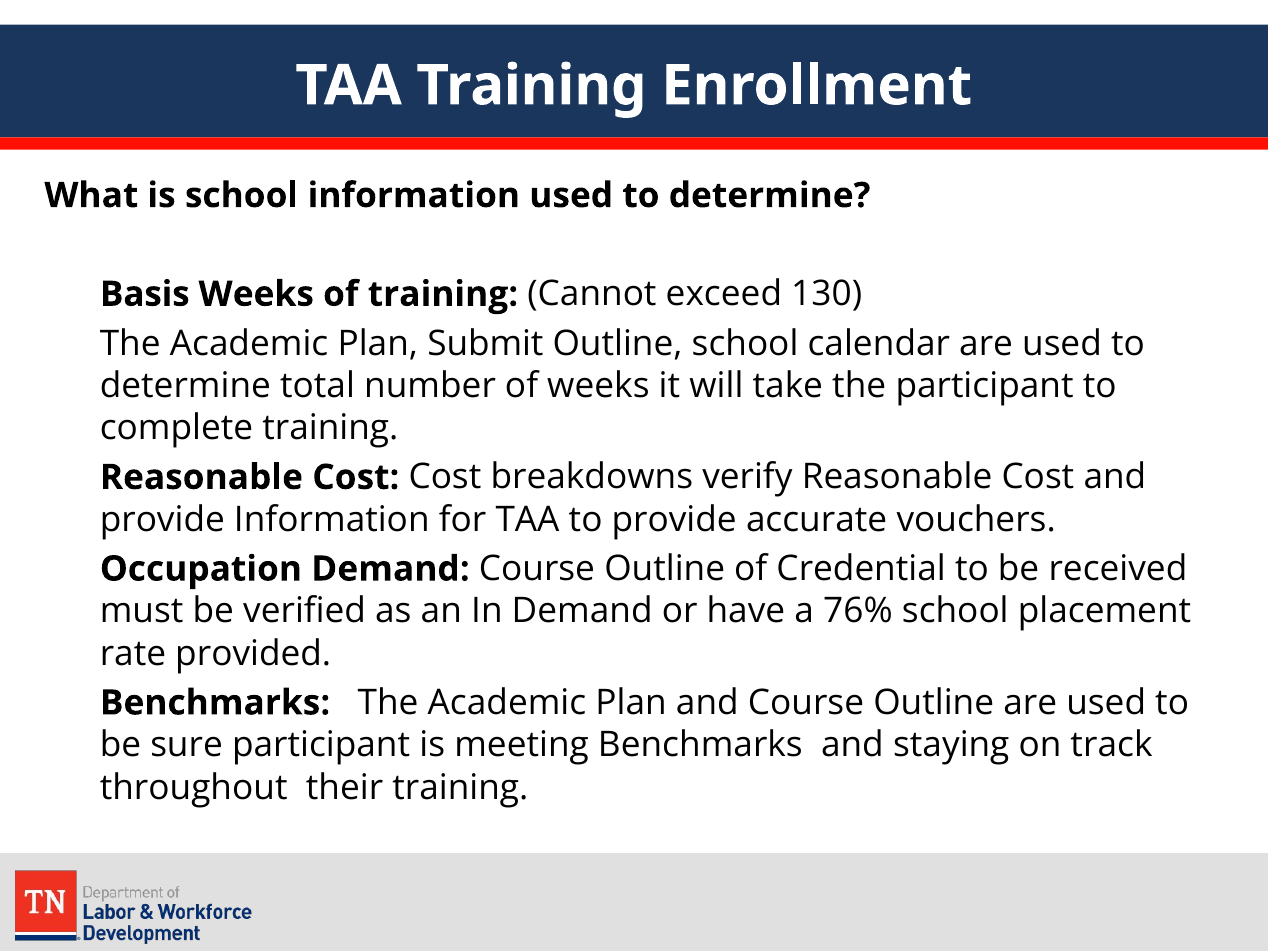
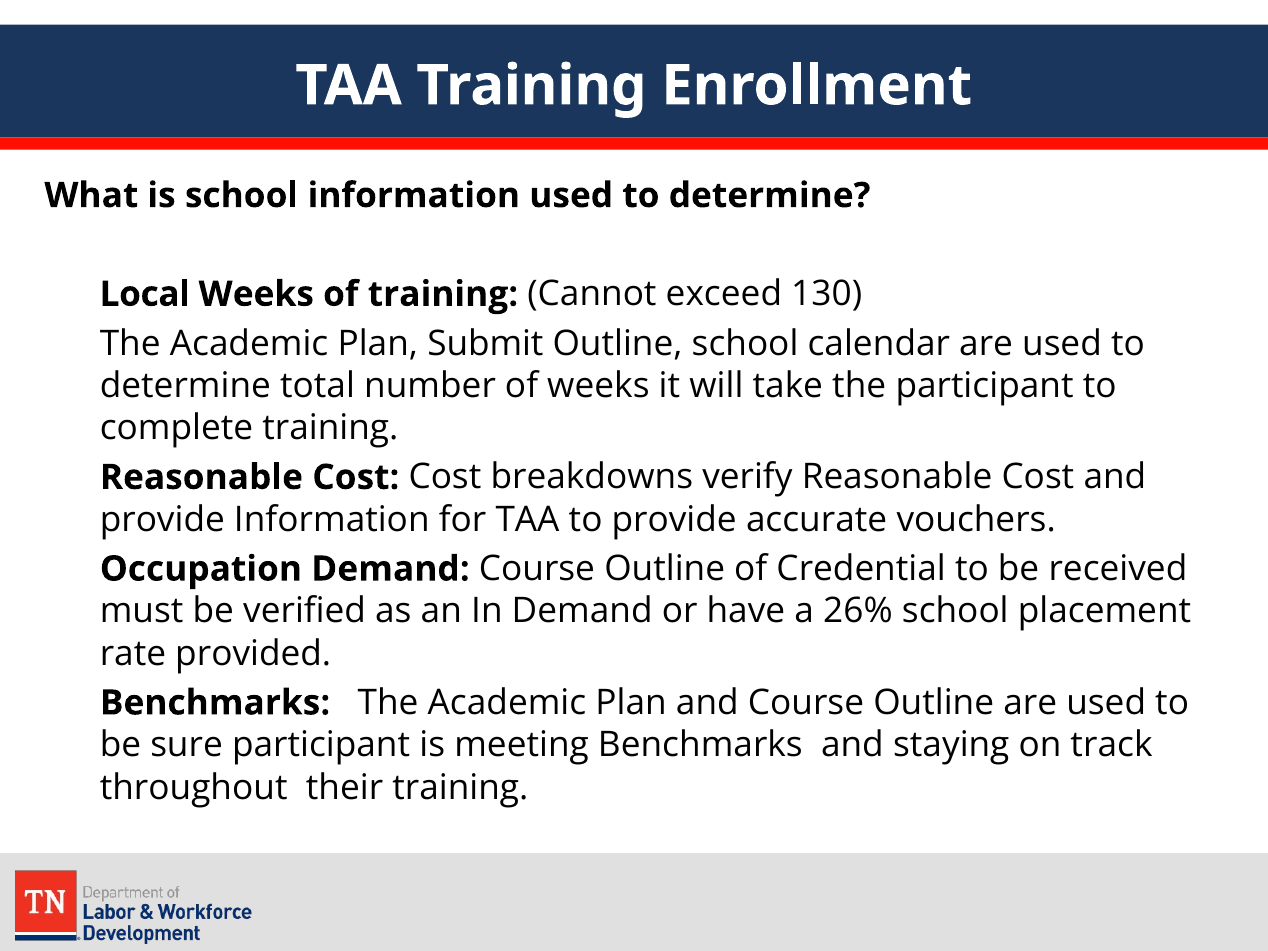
Basis: Basis -> Local
76%: 76% -> 26%
